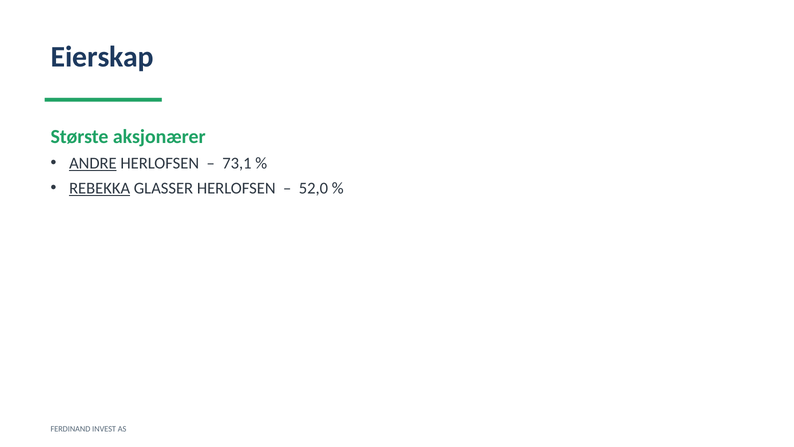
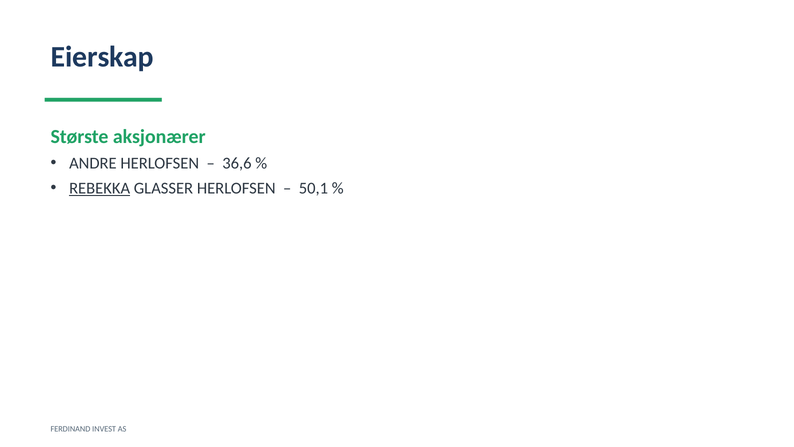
ANDRE underline: present -> none
73,1: 73,1 -> 36,6
52,0: 52,0 -> 50,1
